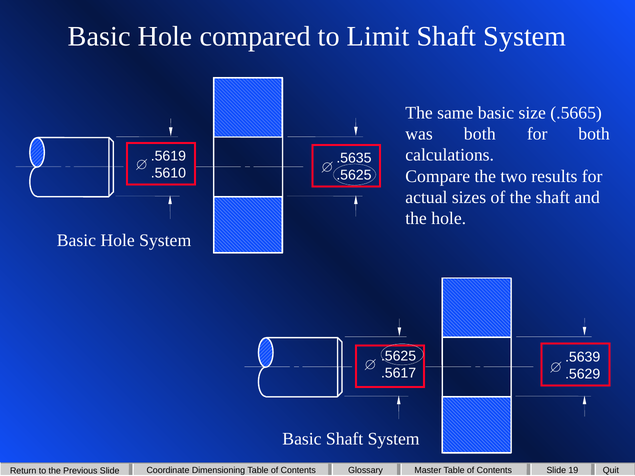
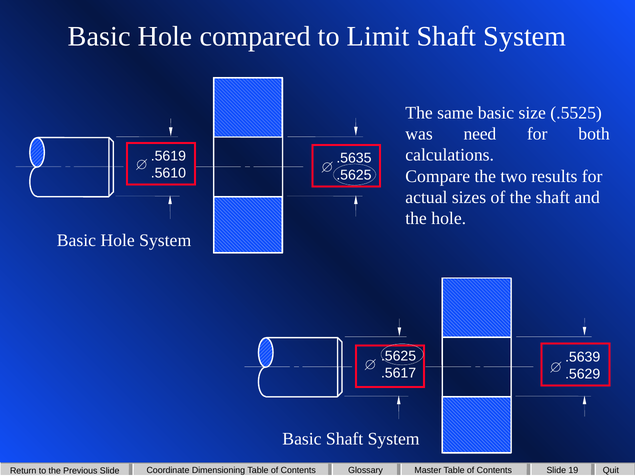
.5665: .5665 -> .5525
was both: both -> need
